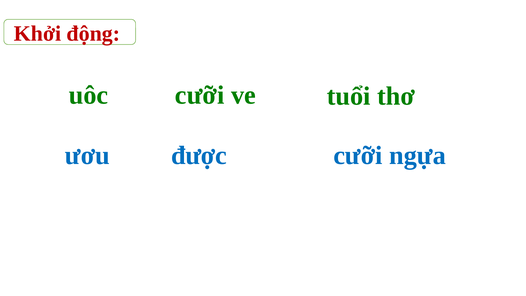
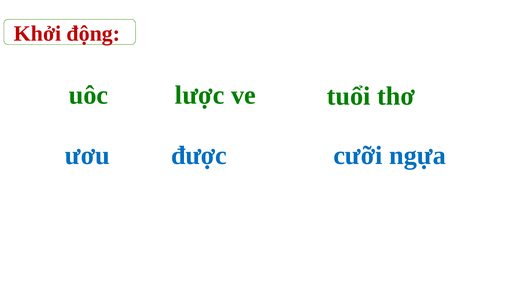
cưỡi at (200, 95): cưỡi -> lược
